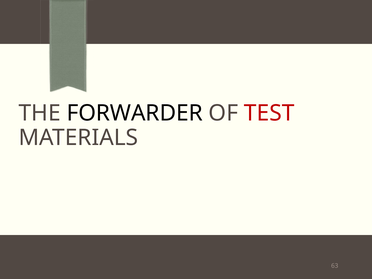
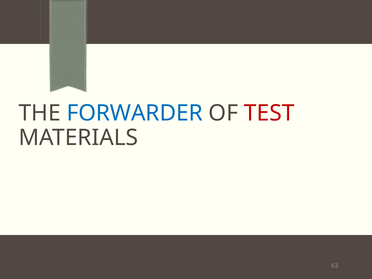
FORWARDER colour: black -> blue
